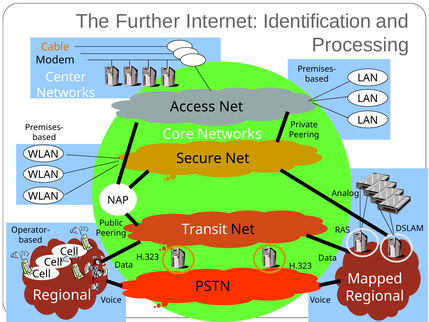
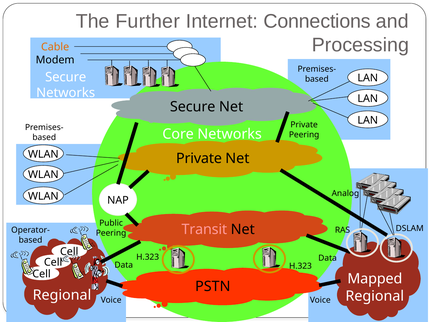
Identification: Identification -> Connections
Center at (66, 77): Center -> Secure
Access at (193, 107): Access -> Secure
Secure at (199, 158): Secure -> Private
Transit colour: white -> pink
